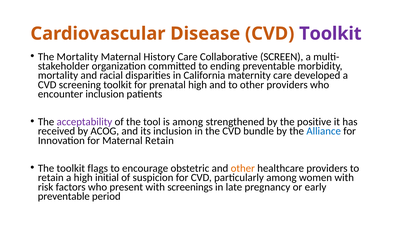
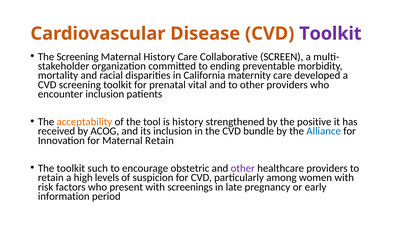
The Mortality: Mortality -> Screening
prenatal high: high -> vital
acceptability colour: purple -> orange
is among: among -> history
flags: flags -> such
other at (243, 168) colour: orange -> purple
initial: initial -> levels
preventable at (64, 196): preventable -> information
